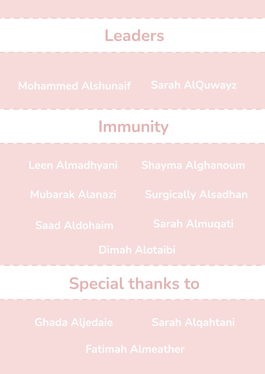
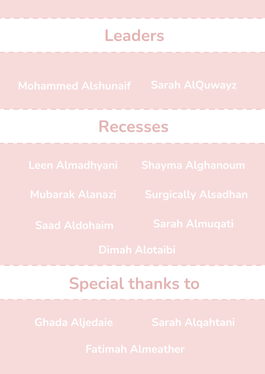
Immunity: Immunity -> Recesses
